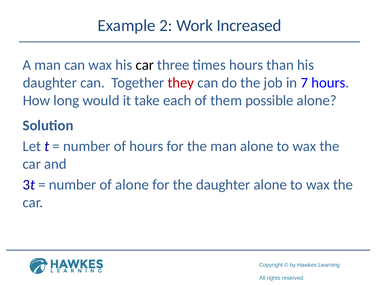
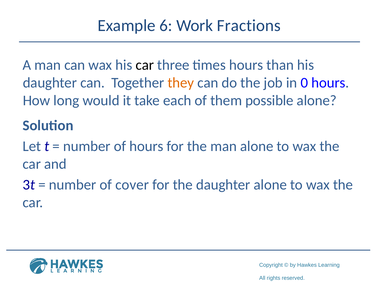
2: 2 -> 6
Increased: Increased -> Fractions
they colour: red -> orange
7: 7 -> 0
of alone: alone -> cover
